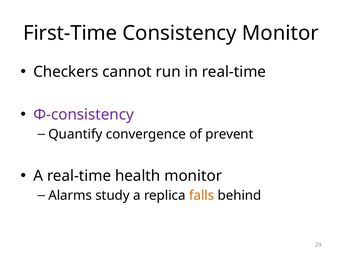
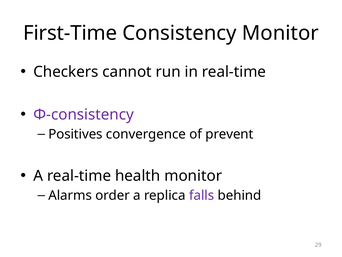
Quantify: Quantify -> Positives
study: study -> order
falls colour: orange -> purple
